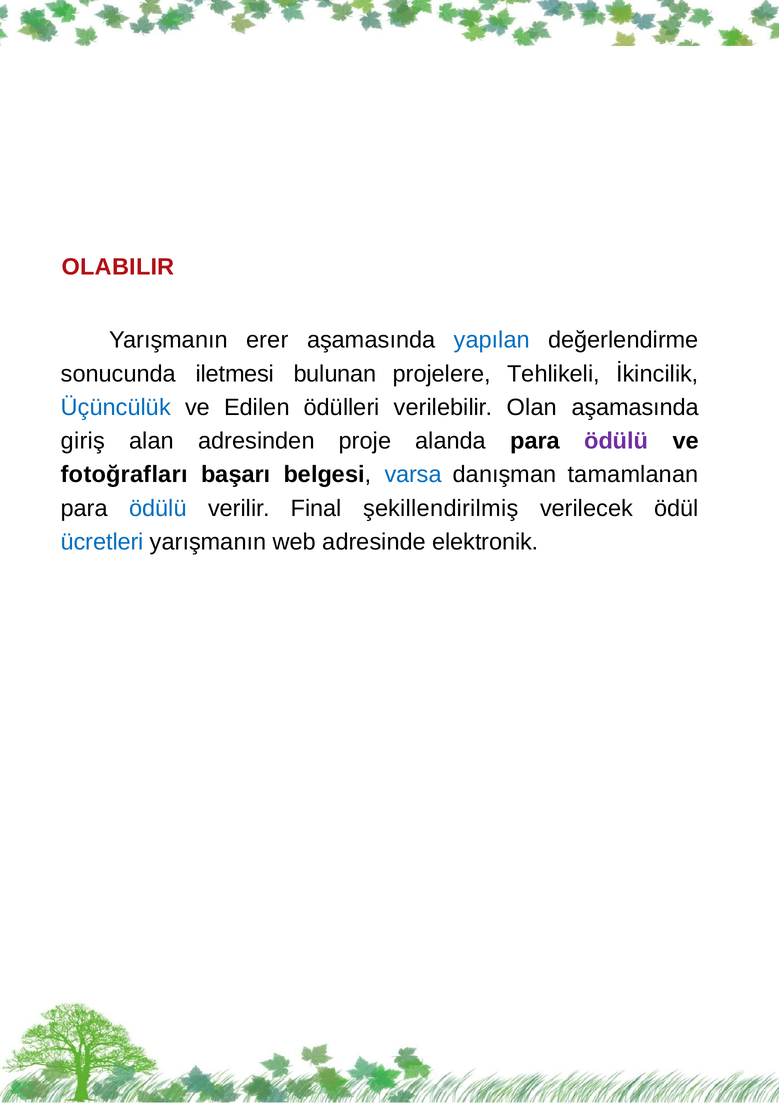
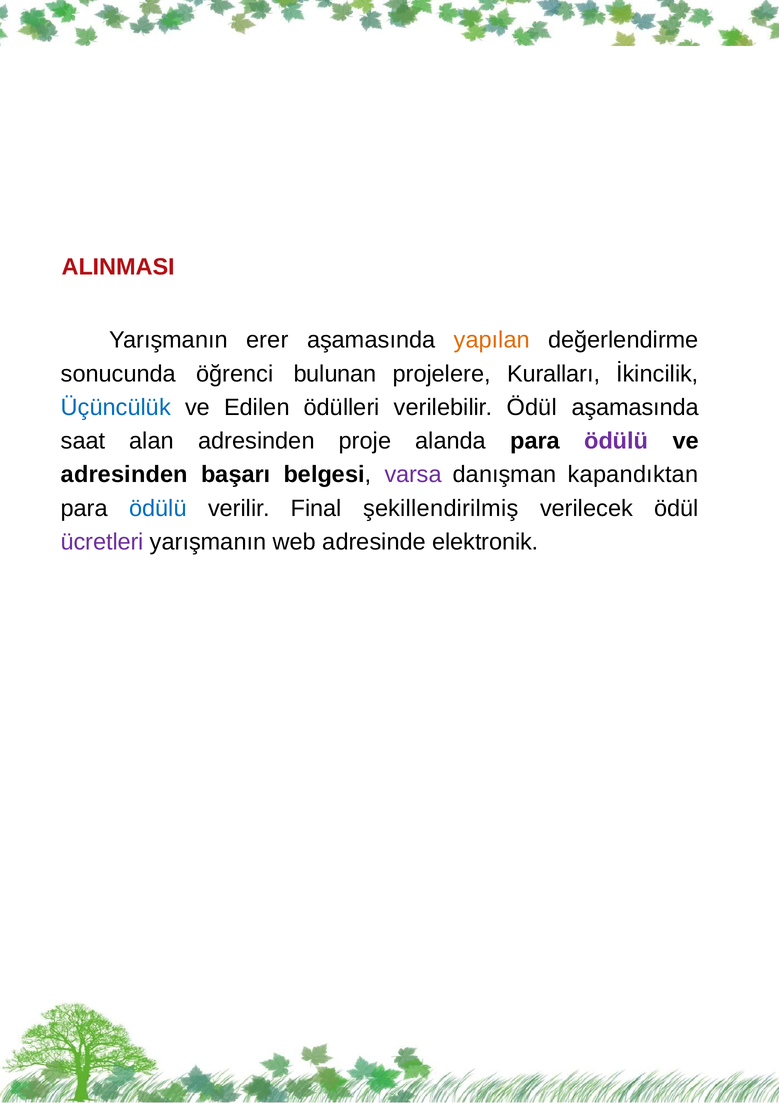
OLABILIR: OLABILIR -> ALINMASI
yapılan colour: blue -> orange
iletmesi: iletmesi -> öğrenci
Tehlikeli: Tehlikeli -> Kuralları
verilebilir Olan: Olan -> Ödül
giriş: giriş -> saat
fotoğrafları at (124, 474): fotoğrafları -> adresinden
varsa colour: blue -> purple
tamamlanan: tamamlanan -> kapandıktan
ücretleri colour: blue -> purple
